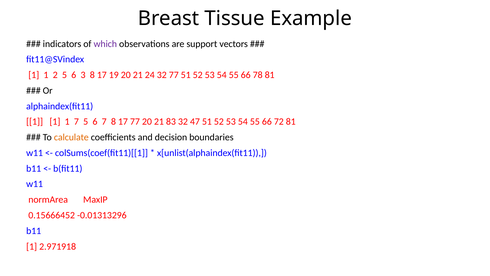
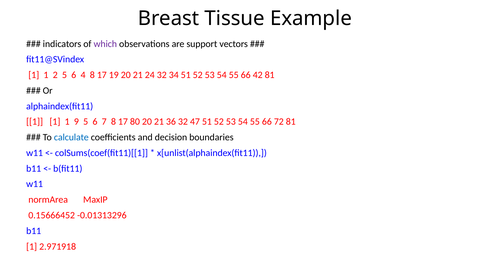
3: 3 -> 4
32 77: 77 -> 34
78: 78 -> 42
1 7: 7 -> 9
17 77: 77 -> 80
83: 83 -> 36
calculate colour: orange -> blue
